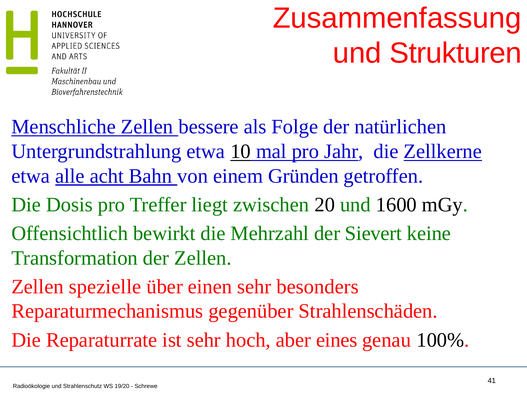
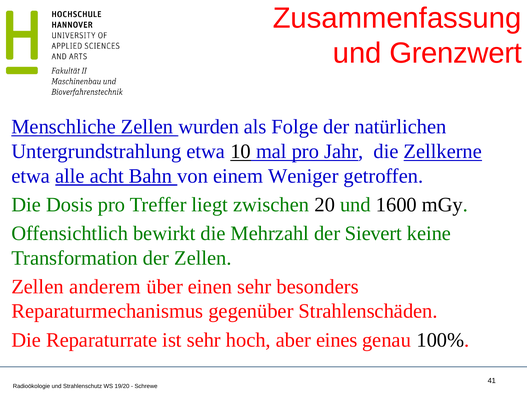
Strukturen: Strukturen -> Grenzwert
bessere: bessere -> wurden
Gründen: Gründen -> Weniger
spezielle: spezielle -> anderem
